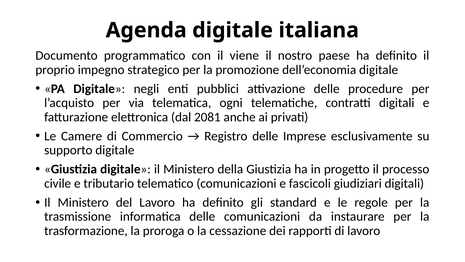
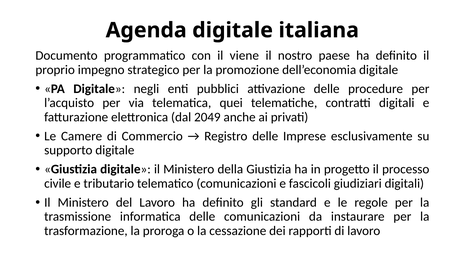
ogni: ogni -> quei
2081: 2081 -> 2049
